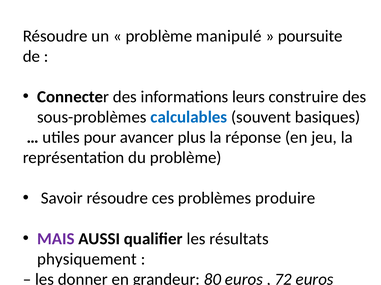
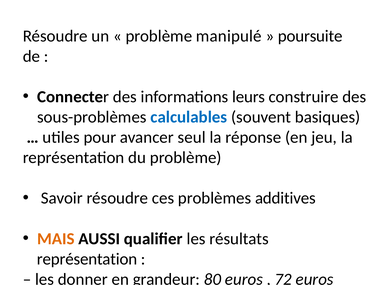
plus: plus -> seul
produire: produire -> additives
MAIS colour: purple -> orange
physiquement at (87, 260): physiquement -> représentation
